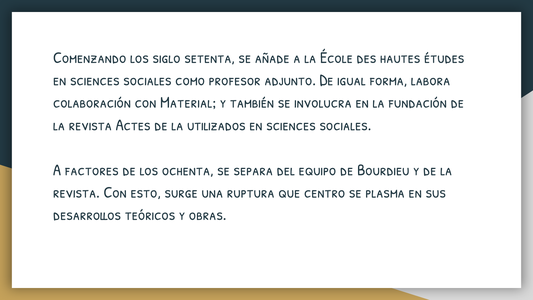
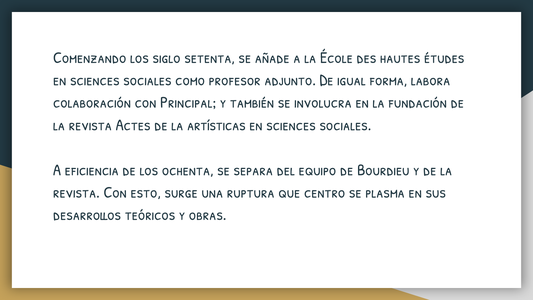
Material: Material -> Principal
utilizados: utilizados -> artísticas
factores: factores -> eficiencia
